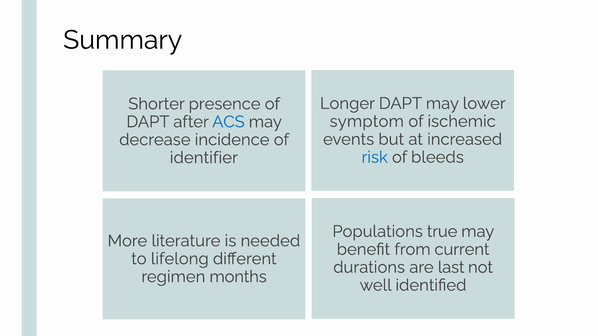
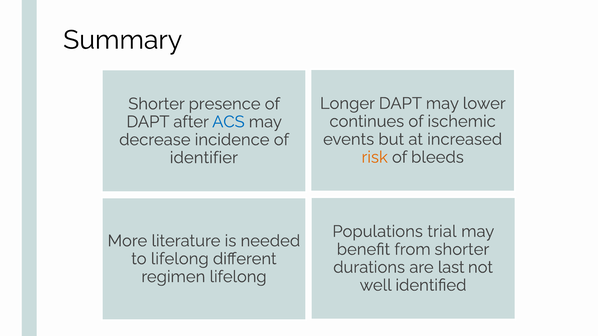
symptom: symptom -> continues
risk colour: blue -> orange
true: true -> trial
from current: current -> shorter
regimen months: months -> lifelong
